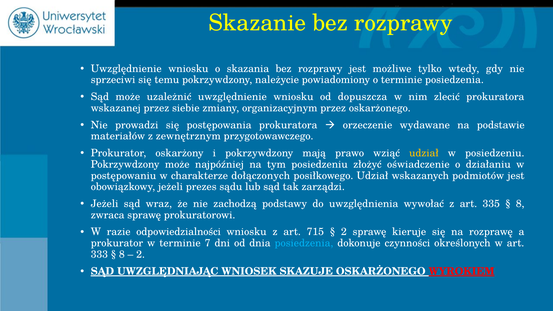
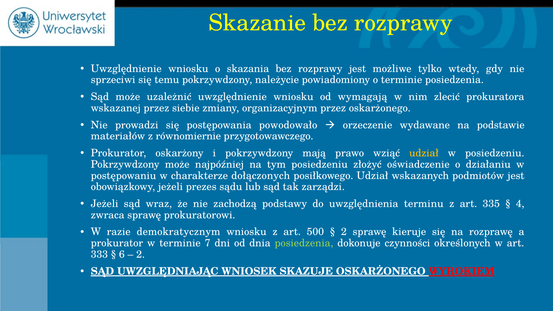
dopuszcza: dopuszcza -> wymagają
postępowania prokuratora: prokuratora -> powodowało
zewnętrznym: zewnętrznym -> równomiernie
wywołać: wywołać -> terminu
8 at (520, 204): 8 -> 4
odpowiedzialności: odpowiedzialności -> demokratycznym
715: 715 -> 500
posiedzenia at (304, 243) colour: light blue -> light green
8 at (122, 254): 8 -> 6
